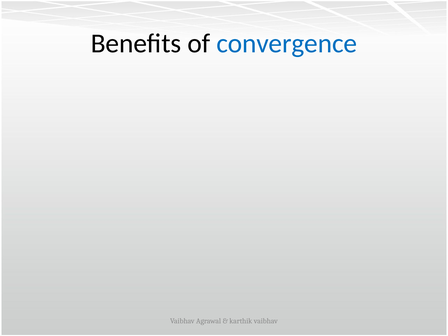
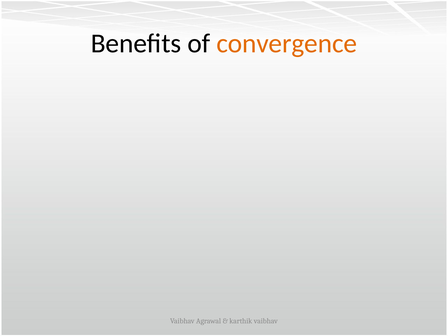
convergence colour: blue -> orange
